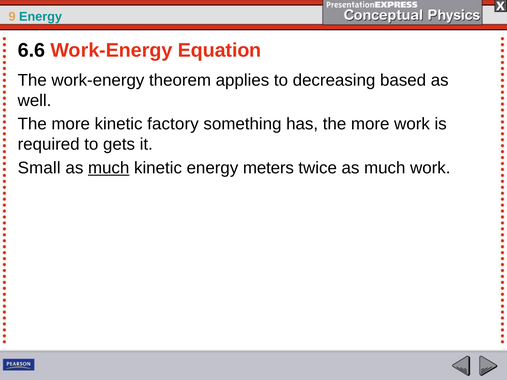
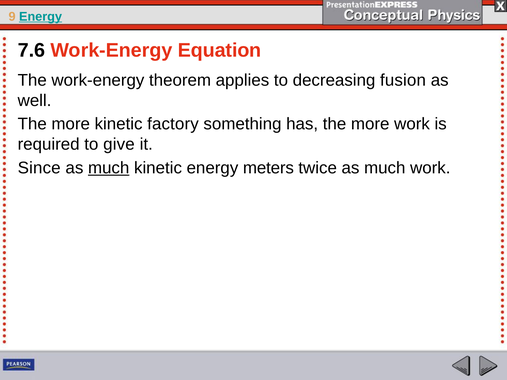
Energy at (41, 17) underline: none -> present
6.6: 6.6 -> 7.6
based: based -> fusion
gets: gets -> give
Small: Small -> Since
